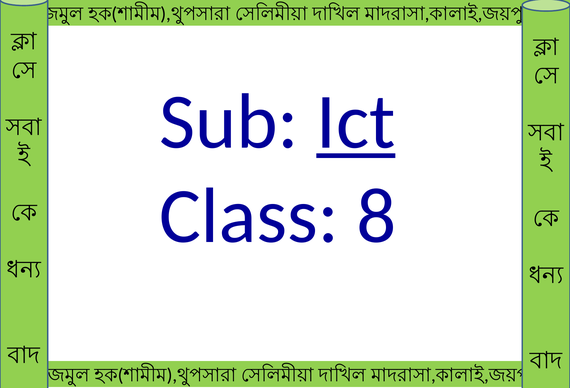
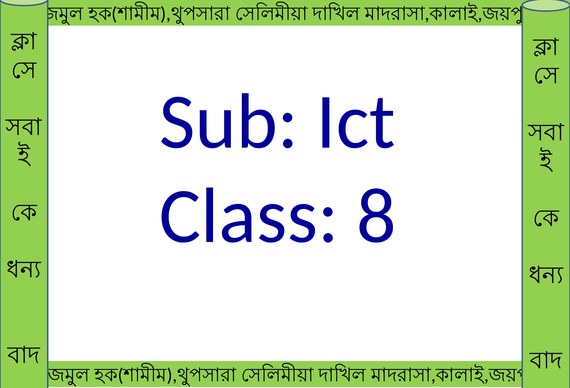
Ict underline: present -> none
